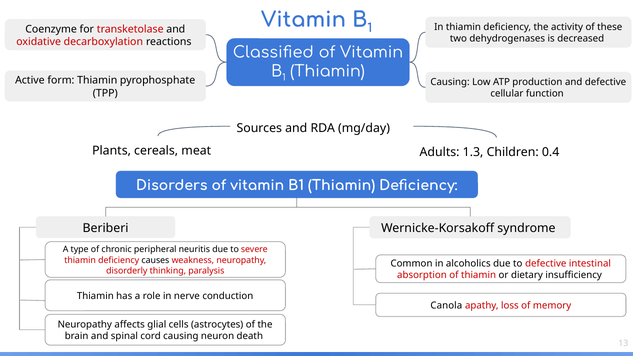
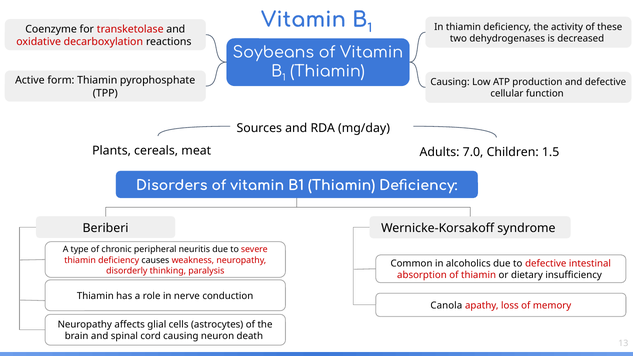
Classiﬁed: Classiﬁed -> Soybeans
1.3: 1.3 -> 7.0
0.4: 0.4 -> 1.5
